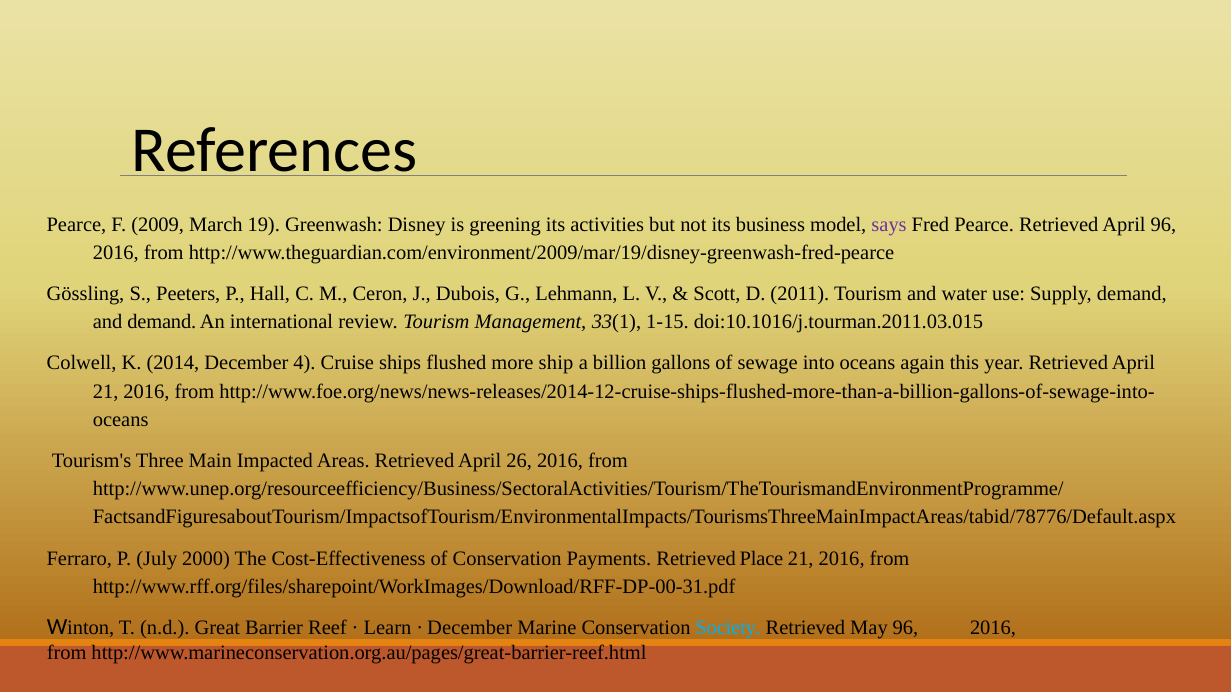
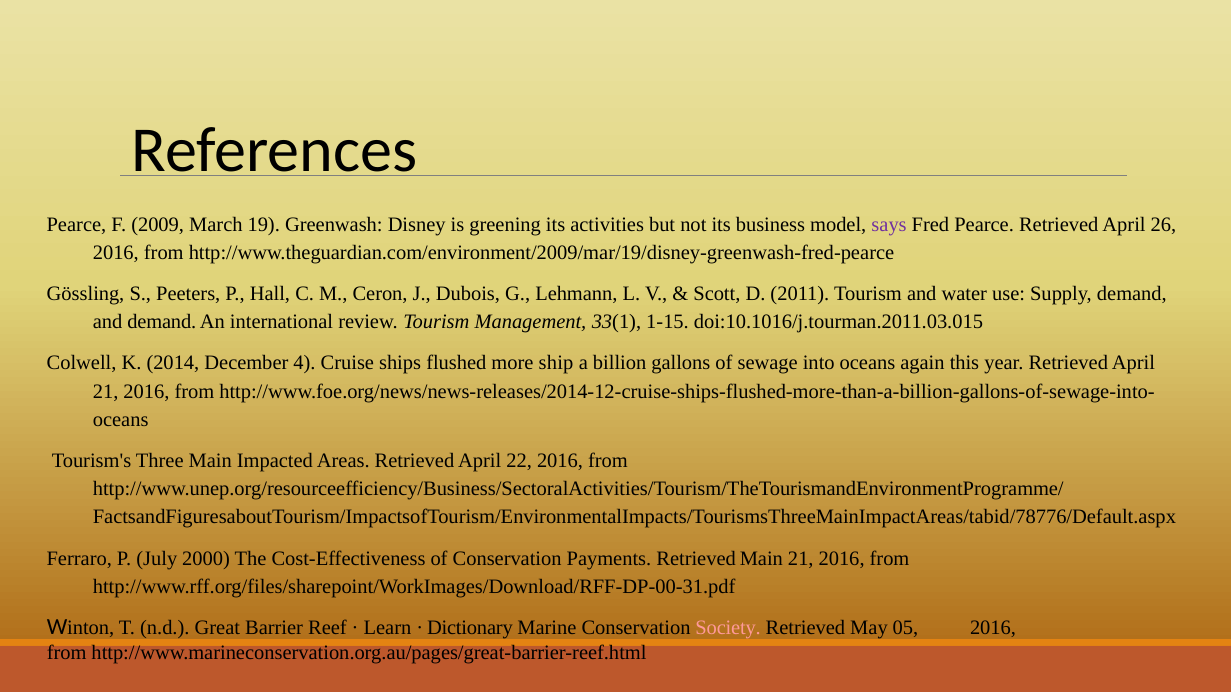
April 96: 96 -> 26
26: 26 -> 22
Retrieved Place: Place -> Main
December at (470, 628): December -> Dictionary
Society colour: light blue -> pink
May 96: 96 -> 05
